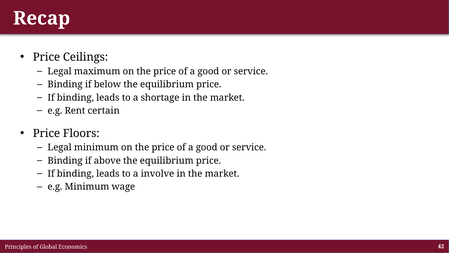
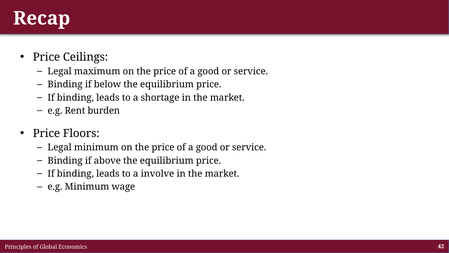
certain: certain -> burden
